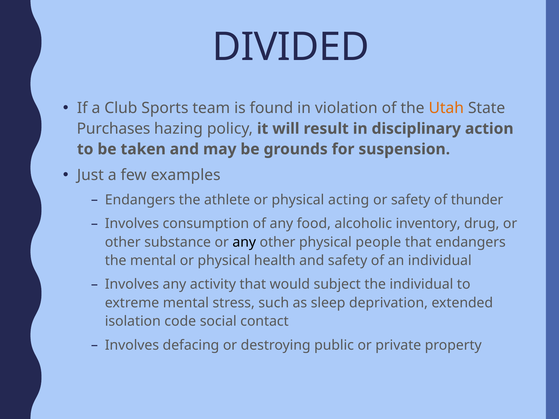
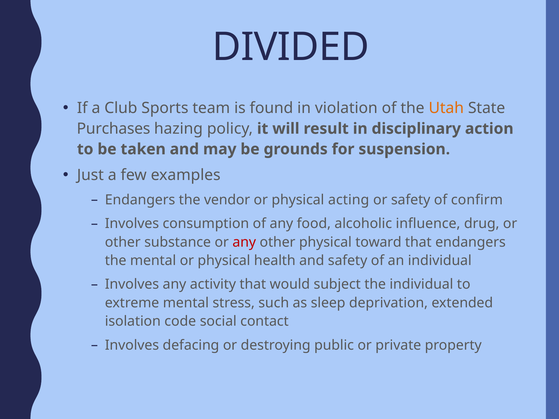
athlete: athlete -> vendor
thunder: thunder -> confirm
inventory: inventory -> influence
any at (244, 242) colour: black -> red
people: people -> toward
